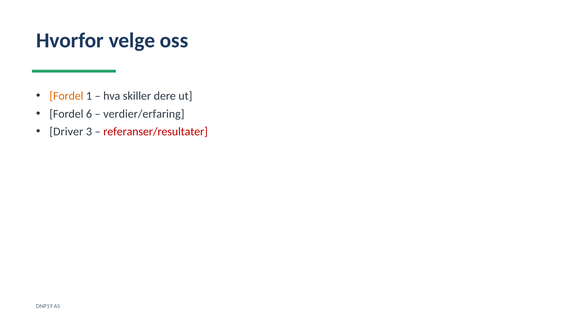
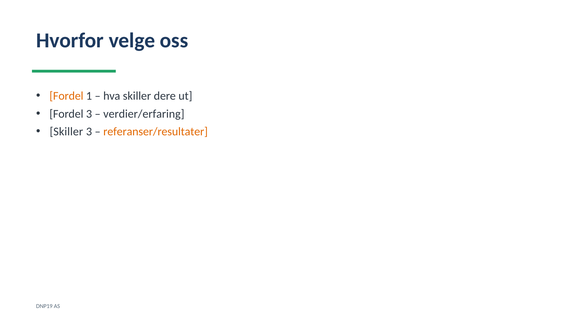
Fordel 6: 6 -> 3
Driver at (66, 132): Driver -> Skiller
referanser/resultater colour: red -> orange
